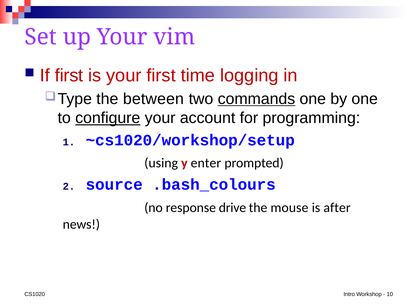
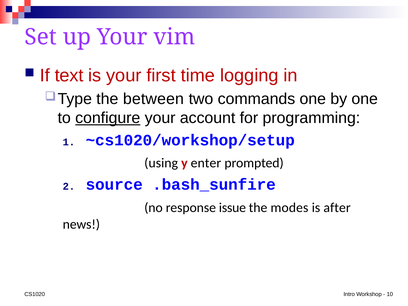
If first: first -> text
commands underline: present -> none
.bash_colours: .bash_colours -> .bash_sunfire
drive: drive -> issue
mouse: mouse -> modes
